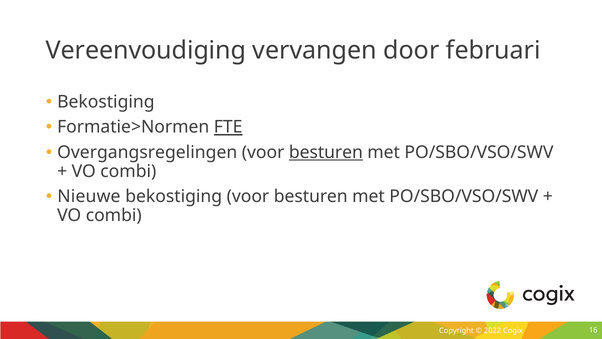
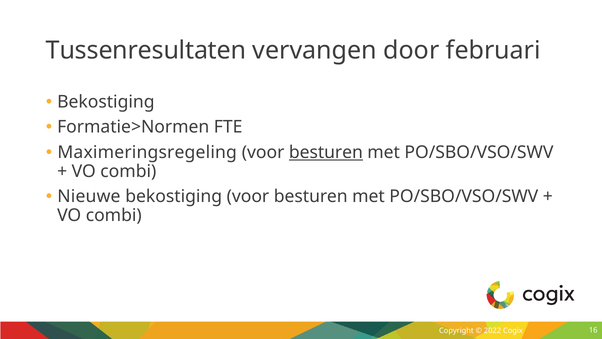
Vereenvoudiging: Vereenvoudiging -> Tussenresultaten
FTE underline: present -> none
Overgangsregelingen: Overgangsregelingen -> Maximeringsregeling
